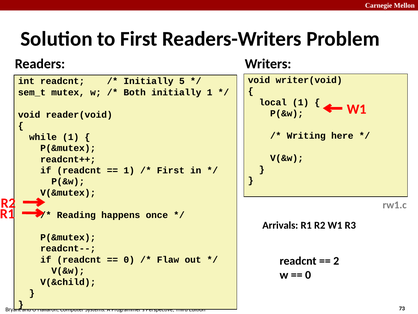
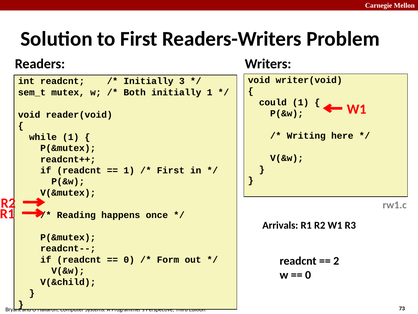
5: 5 -> 3
local: local -> could
Flaw: Flaw -> Form
